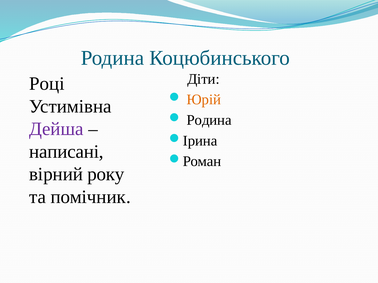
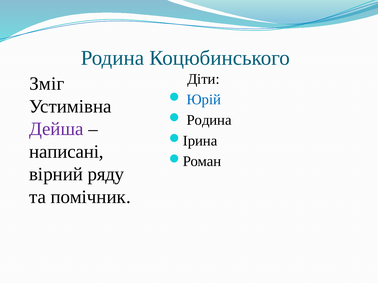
Році: Році -> Зміг
Юрій colour: orange -> blue
року: року -> ряду
